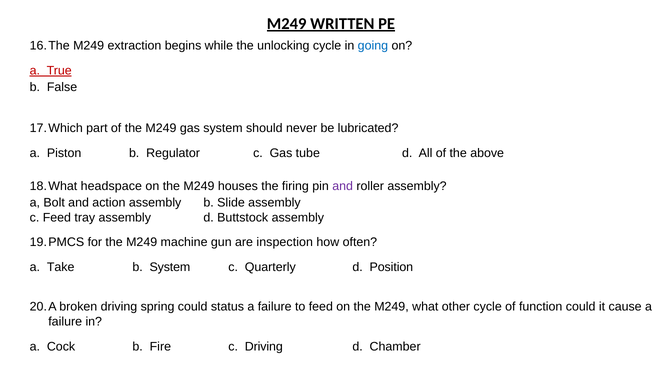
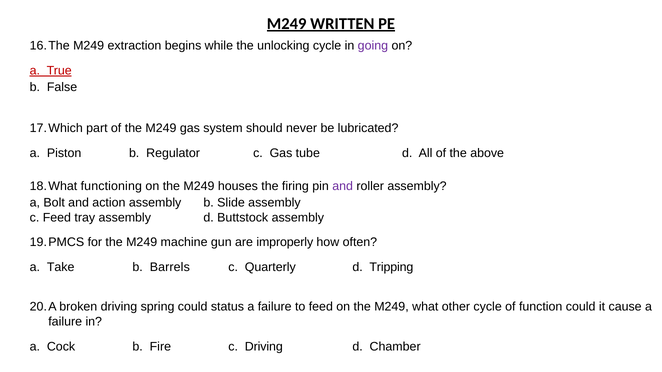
going colour: blue -> purple
headspace: headspace -> functioning
inspection: inspection -> improperly
b System: System -> Barrels
Position: Position -> Tripping
